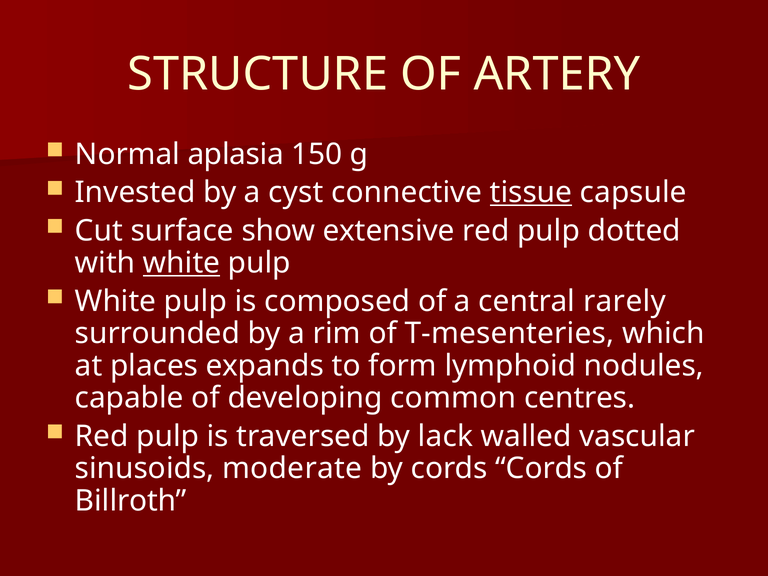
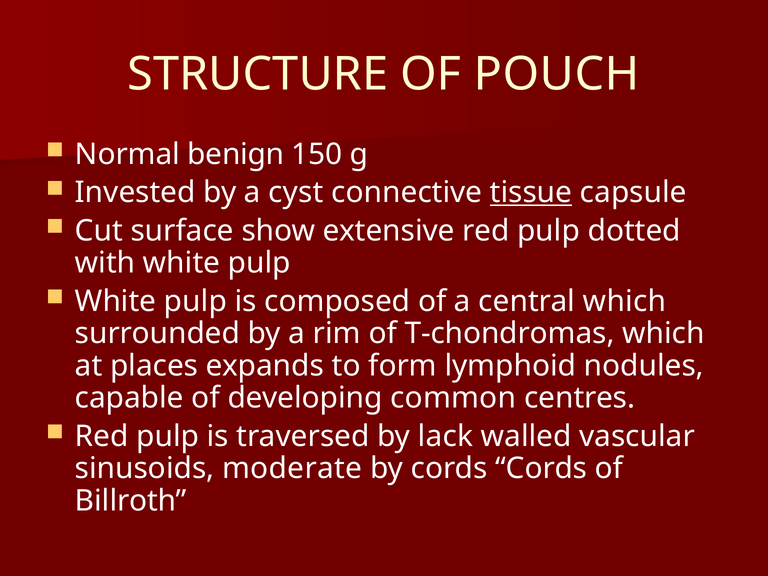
ARTERY: ARTERY -> POUCH
aplasia: aplasia -> benign
white at (182, 263) underline: present -> none
central rarely: rarely -> which
T-mesenteries: T-mesenteries -> T-chondromas
